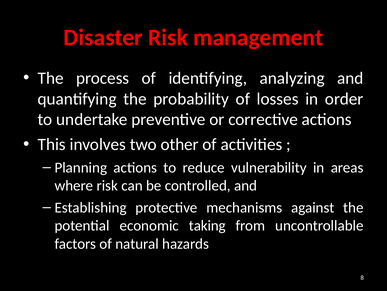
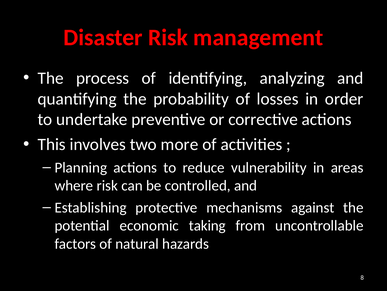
other: other -> more
